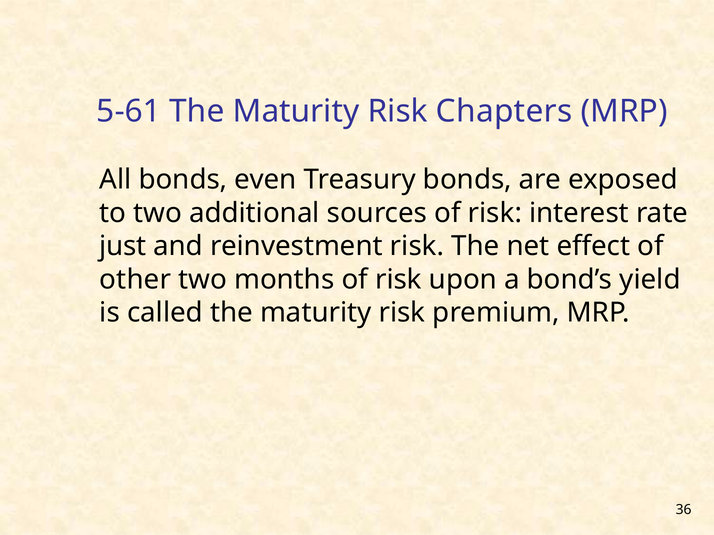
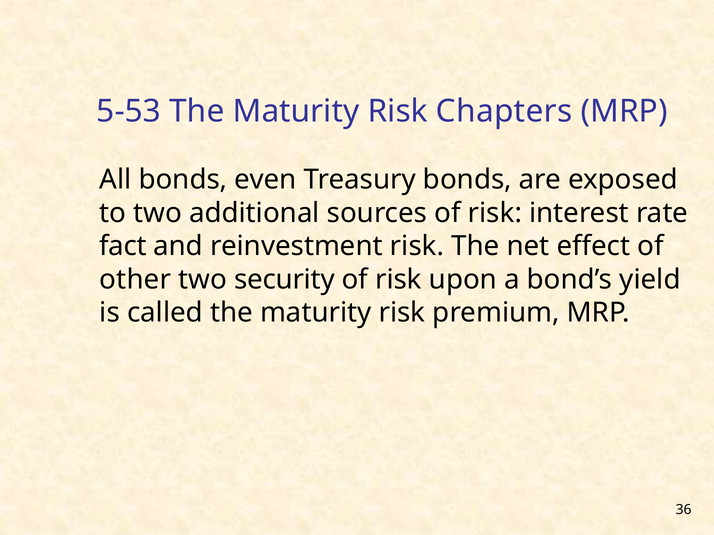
5-61: 5-61 -> 5-53
just: just -> fact
months: months -> security
